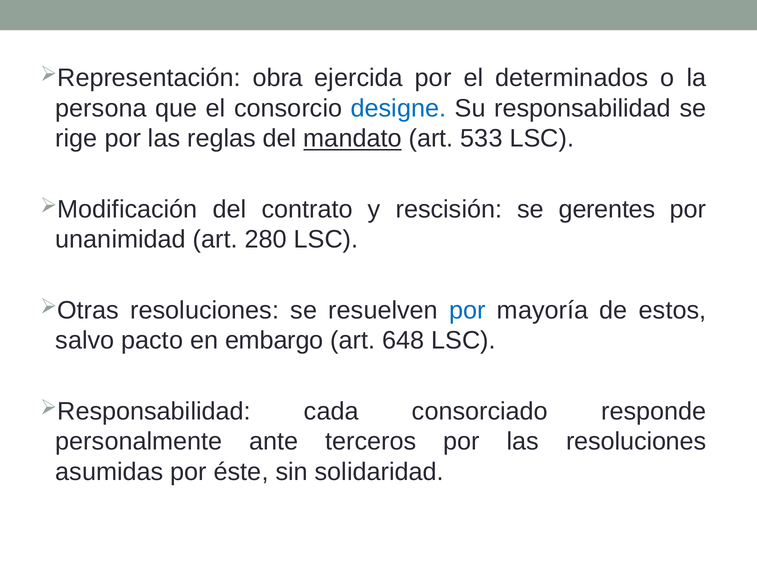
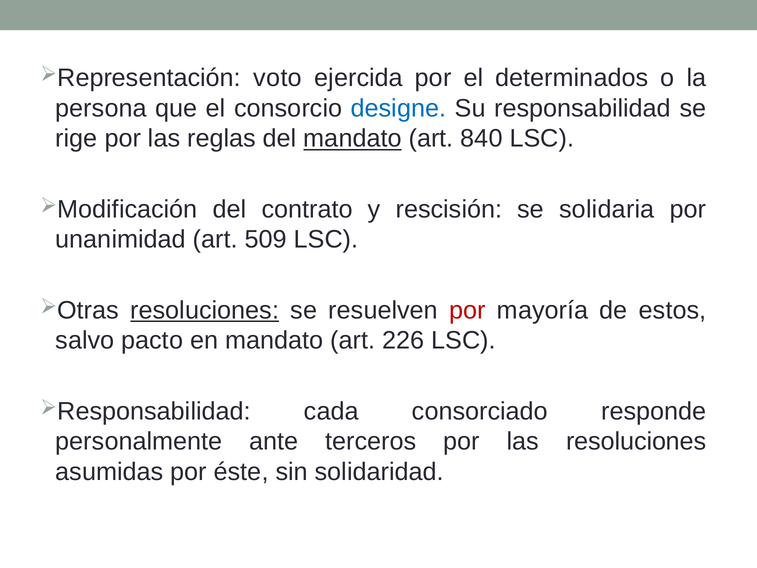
obra: obra -> voto
533: 533 -> 840
gerentes: gerentes -> solidaria
280: 280 -> 509
resoluciones at (205, 310) underline: none -> present
por at (467, 310) colour: blue -> red
en embargo: embargo -> mandato
648: 648 -> 226
